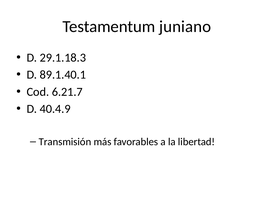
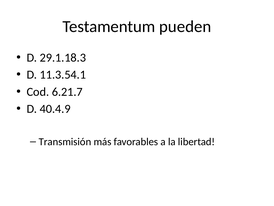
juniano: juniano -> pueden
89.1.40.1: 89.1.40.1 -> 11.3.54.1
